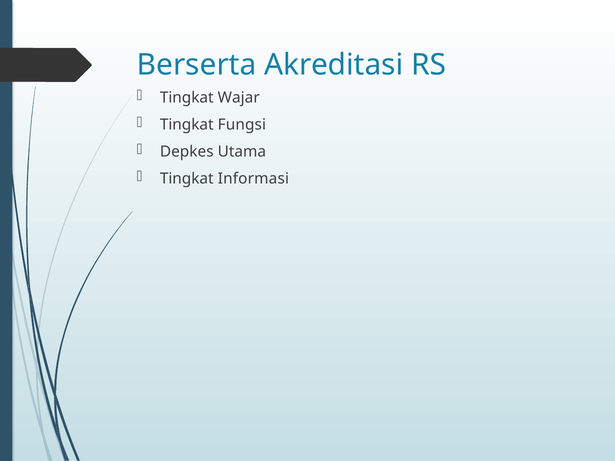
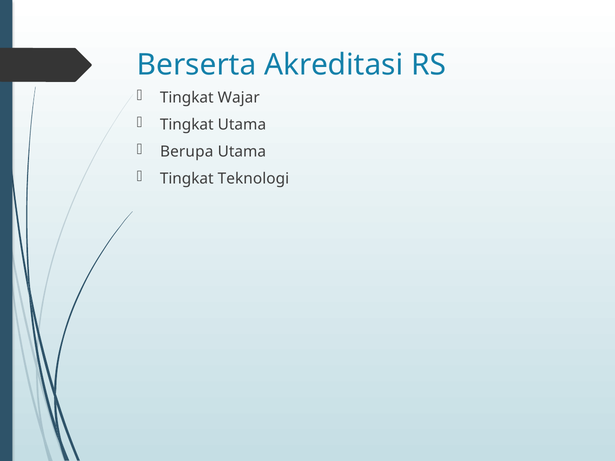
Tingkat Fungsi: Fungsi -> Utama
Depkes: Depkes -> Berupa
Informasi: Informasi -> Teknologi
